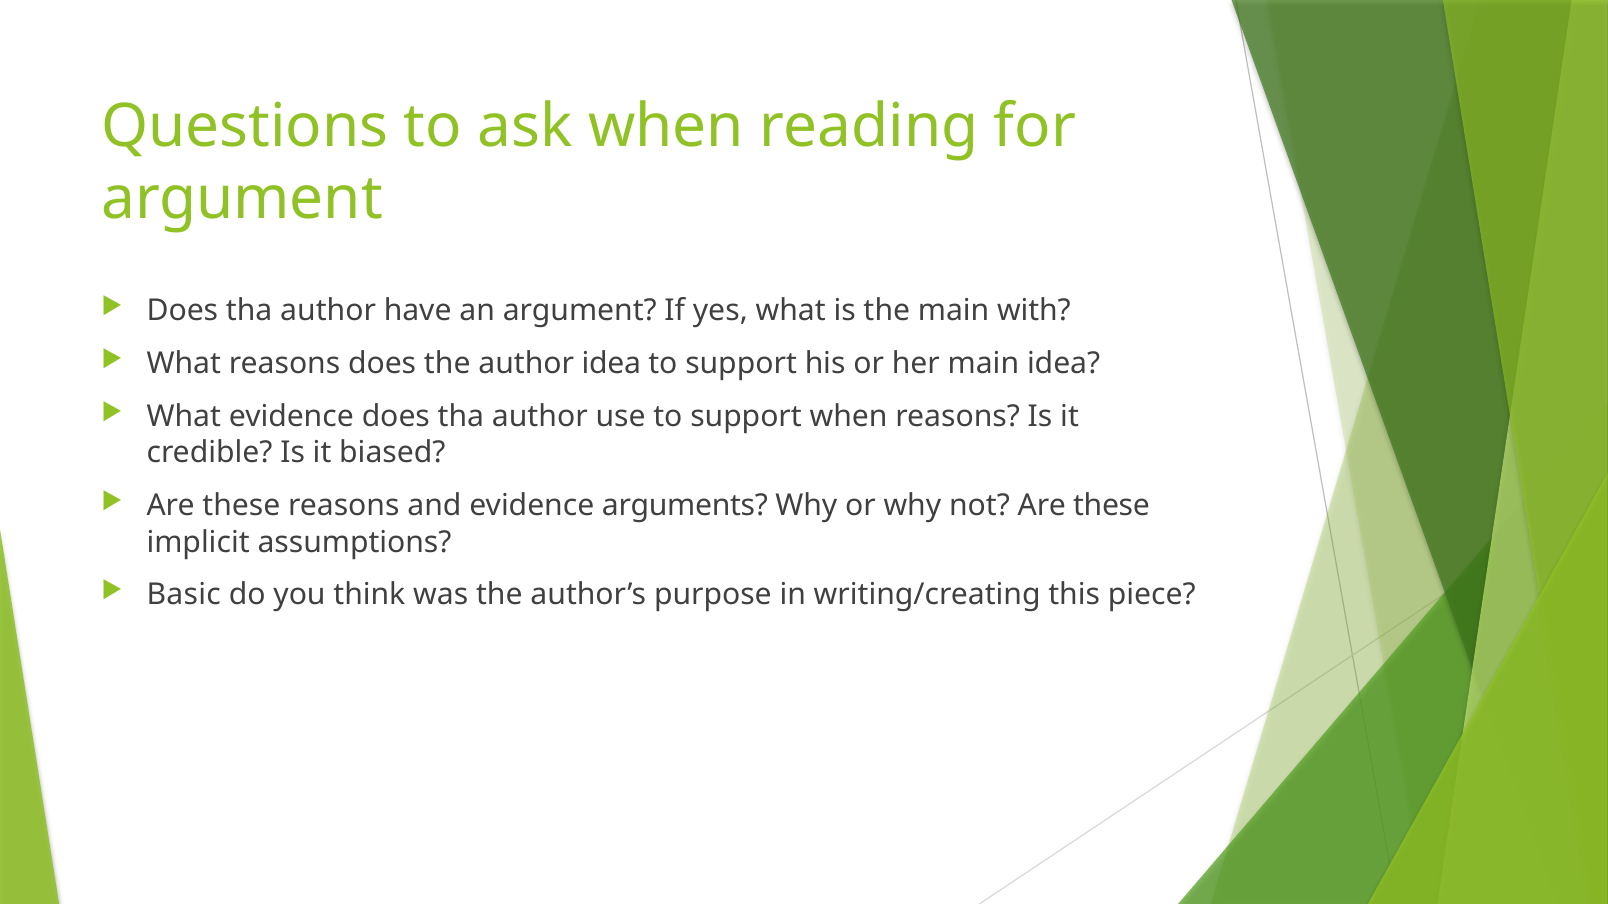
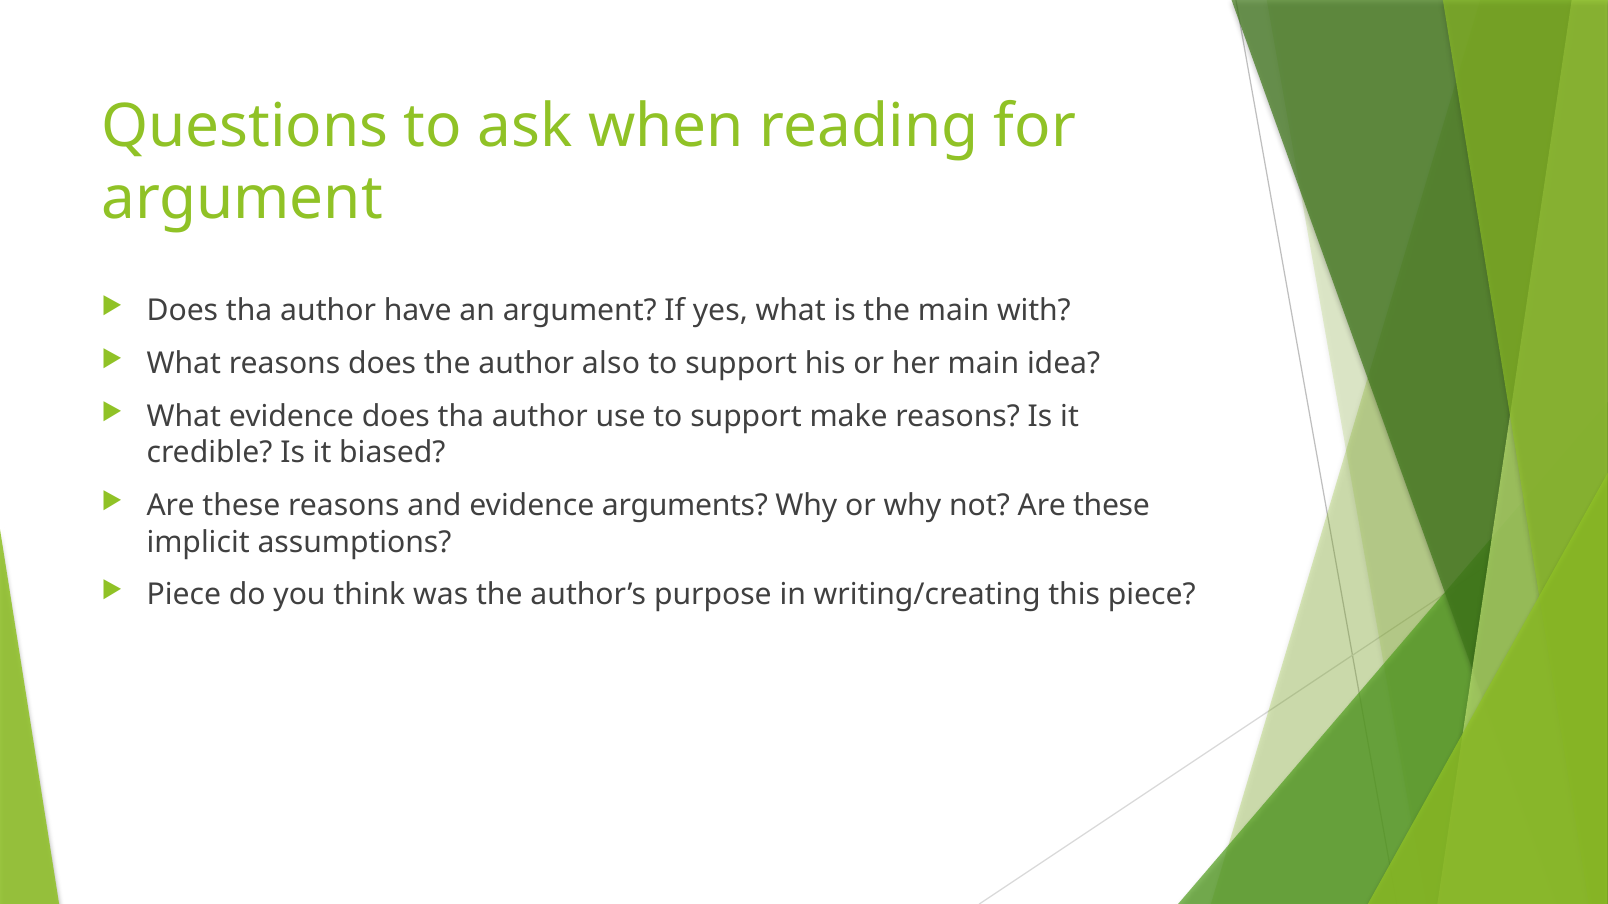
author idea: idea -> also
support when: when -> make
Basic at (184, 595): Basic -> Piece
